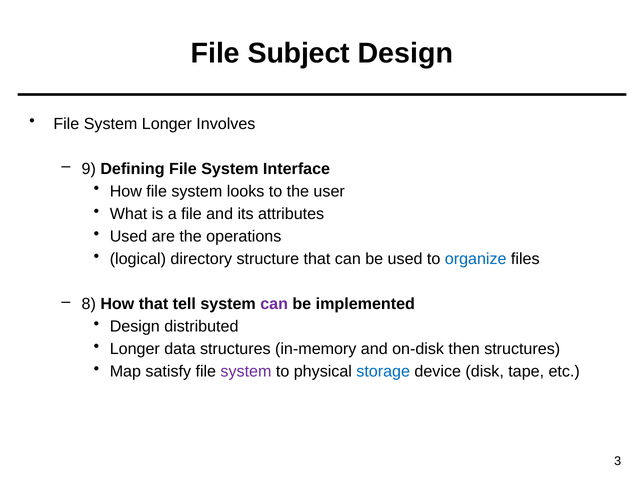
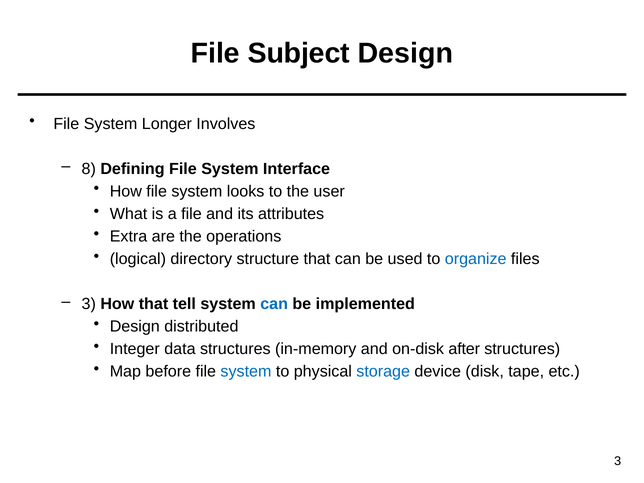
9: 9 -> 8
Used at (129, 236): Used -> Extra
8 at (89, 304): 8 -> 3
can at (274, 304) colour: purple -> blue
Longer at (135, 349): Longer -> Integer
then: then -> after
satisfy: satisfy -> before
system at (246, 372) colour: purple -> blue
